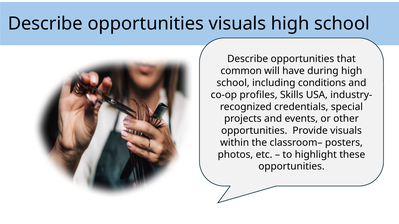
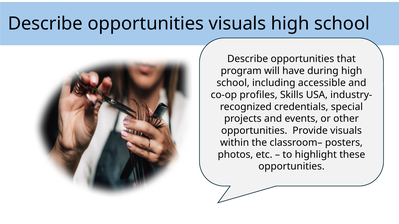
common: common -> program
conditions: conditions -> accessible
